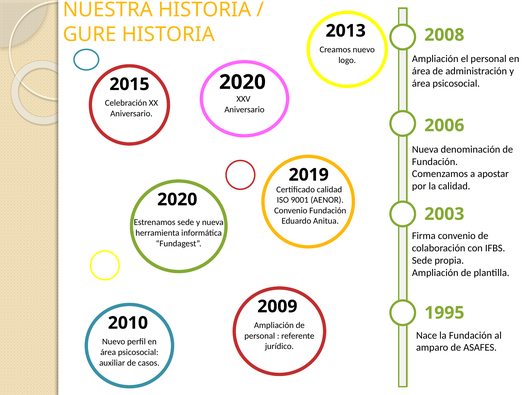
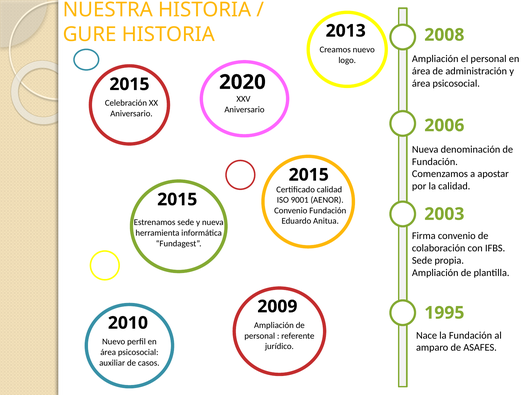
2019 at (309, 175): 2019 -> 2015
2020 at (177, 199): 2020 -> 2015
